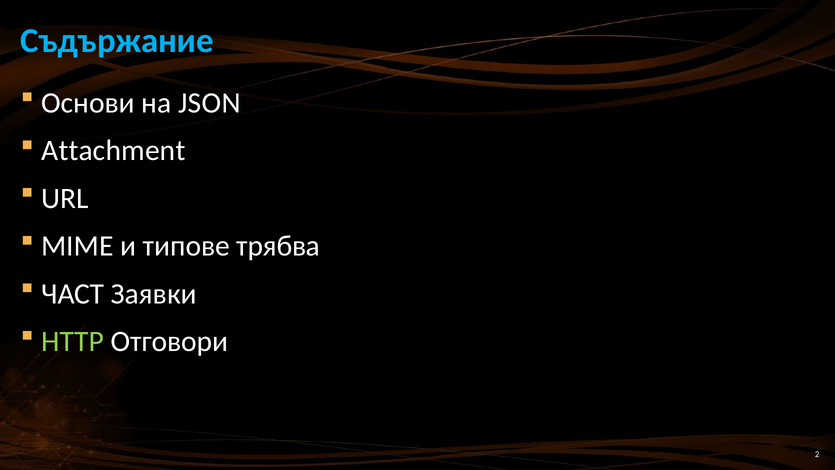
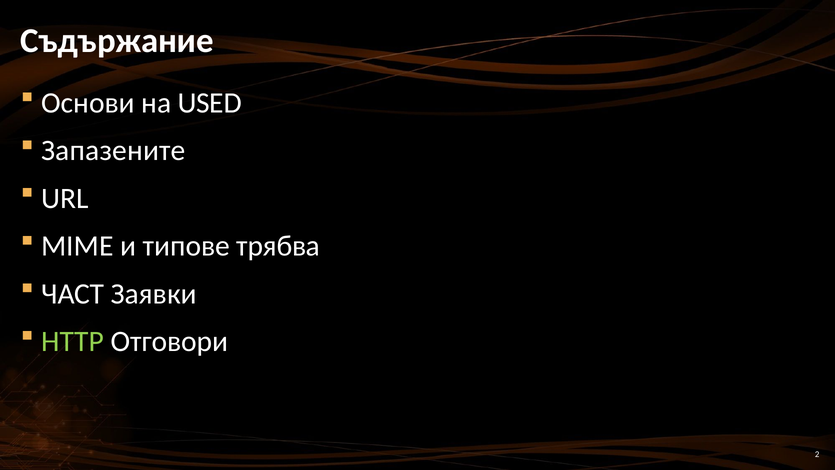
Съдържание colour: light blue -> white
JSON: JSON -> USED
Attachment: Attachment -> Запазените
